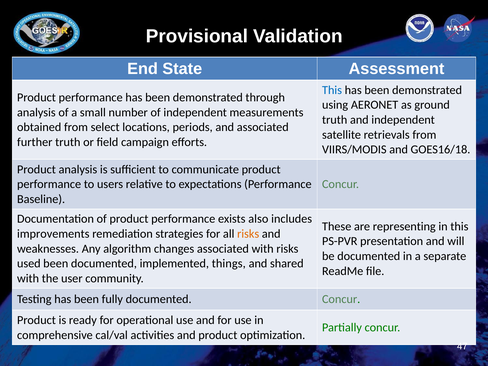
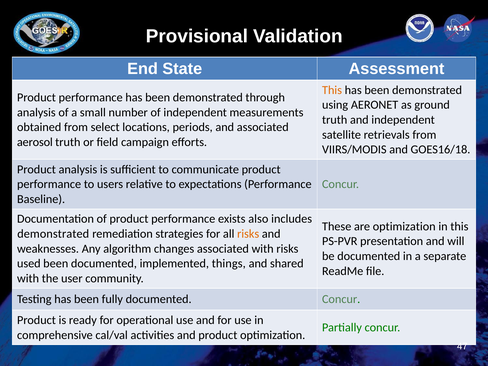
This at (332, 90) colour: blue -> orange
further: further -> aerosol
are representing: representing -> optimization
improvements at (53, 234): improvements -> demonstrated
